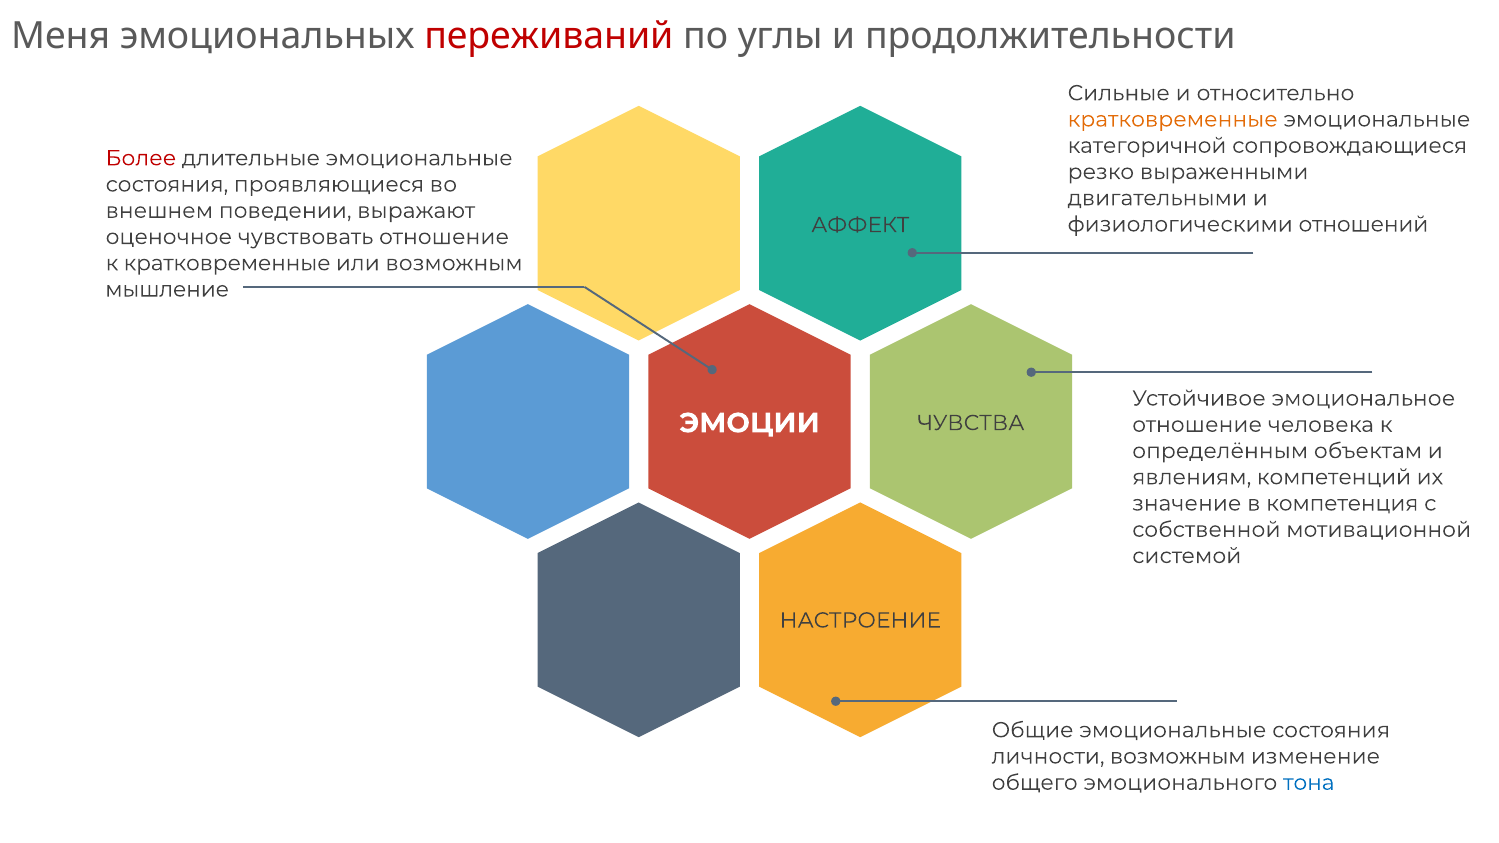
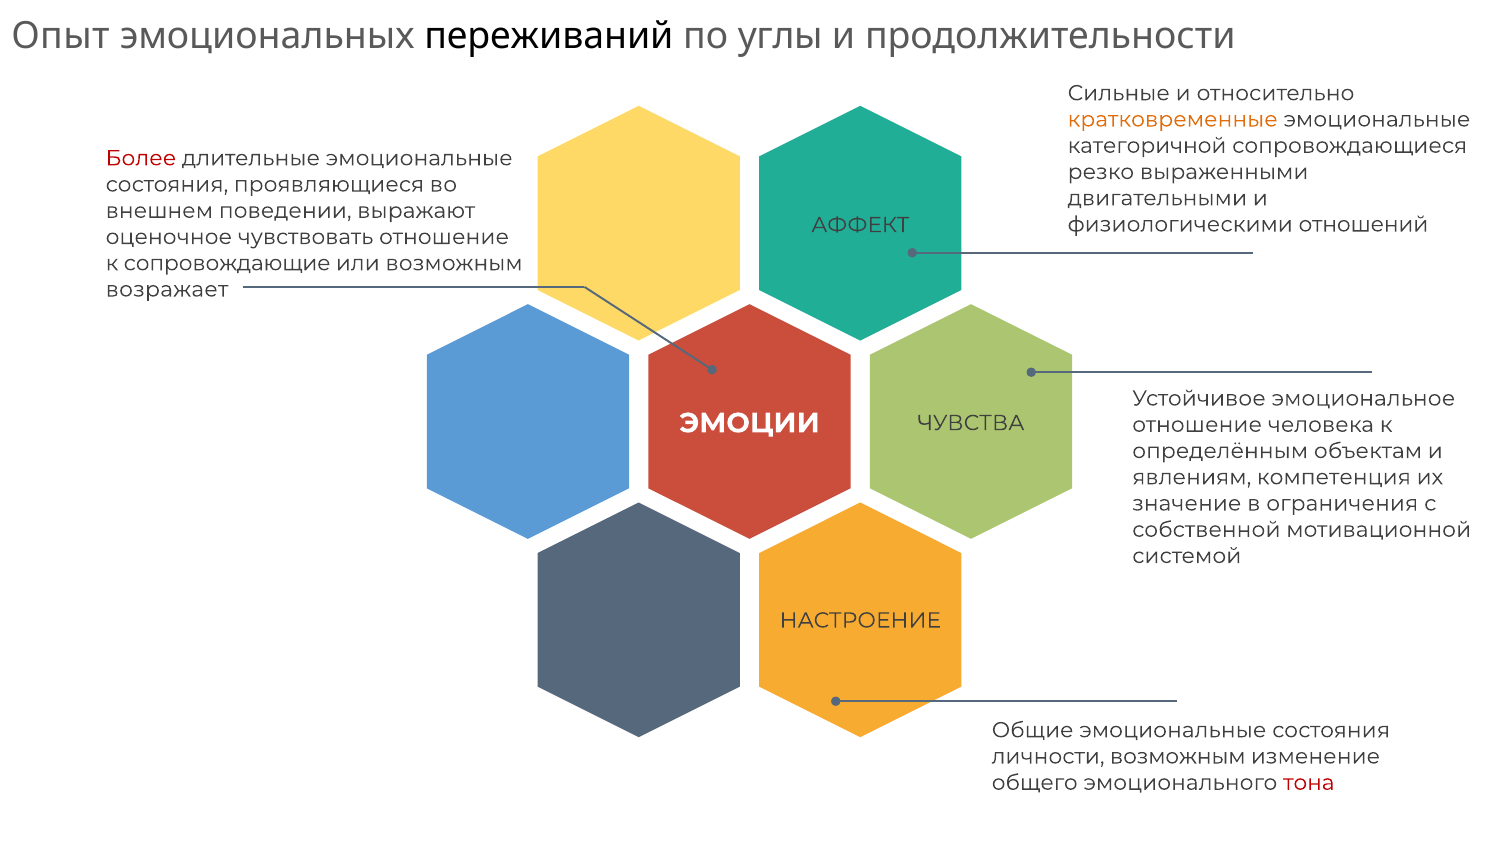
Меня: Меня -> Опыт
переживаний colour: red -> black
к кратковременные: кратковременные -> сопровождающие
мышление: мышление -> возражает
компетенций: компетенций -> компетенция
компетенция: компетенция -> ограничения
тона colour: blue -> red
